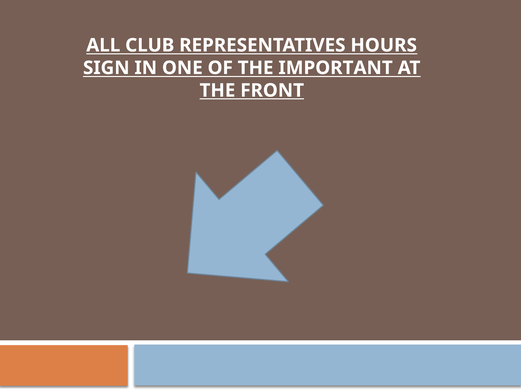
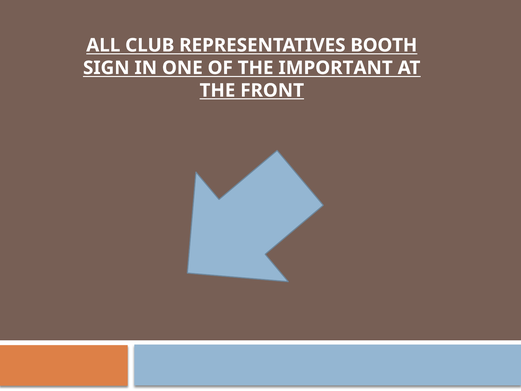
HOURS: HOURS -> BOOTH
